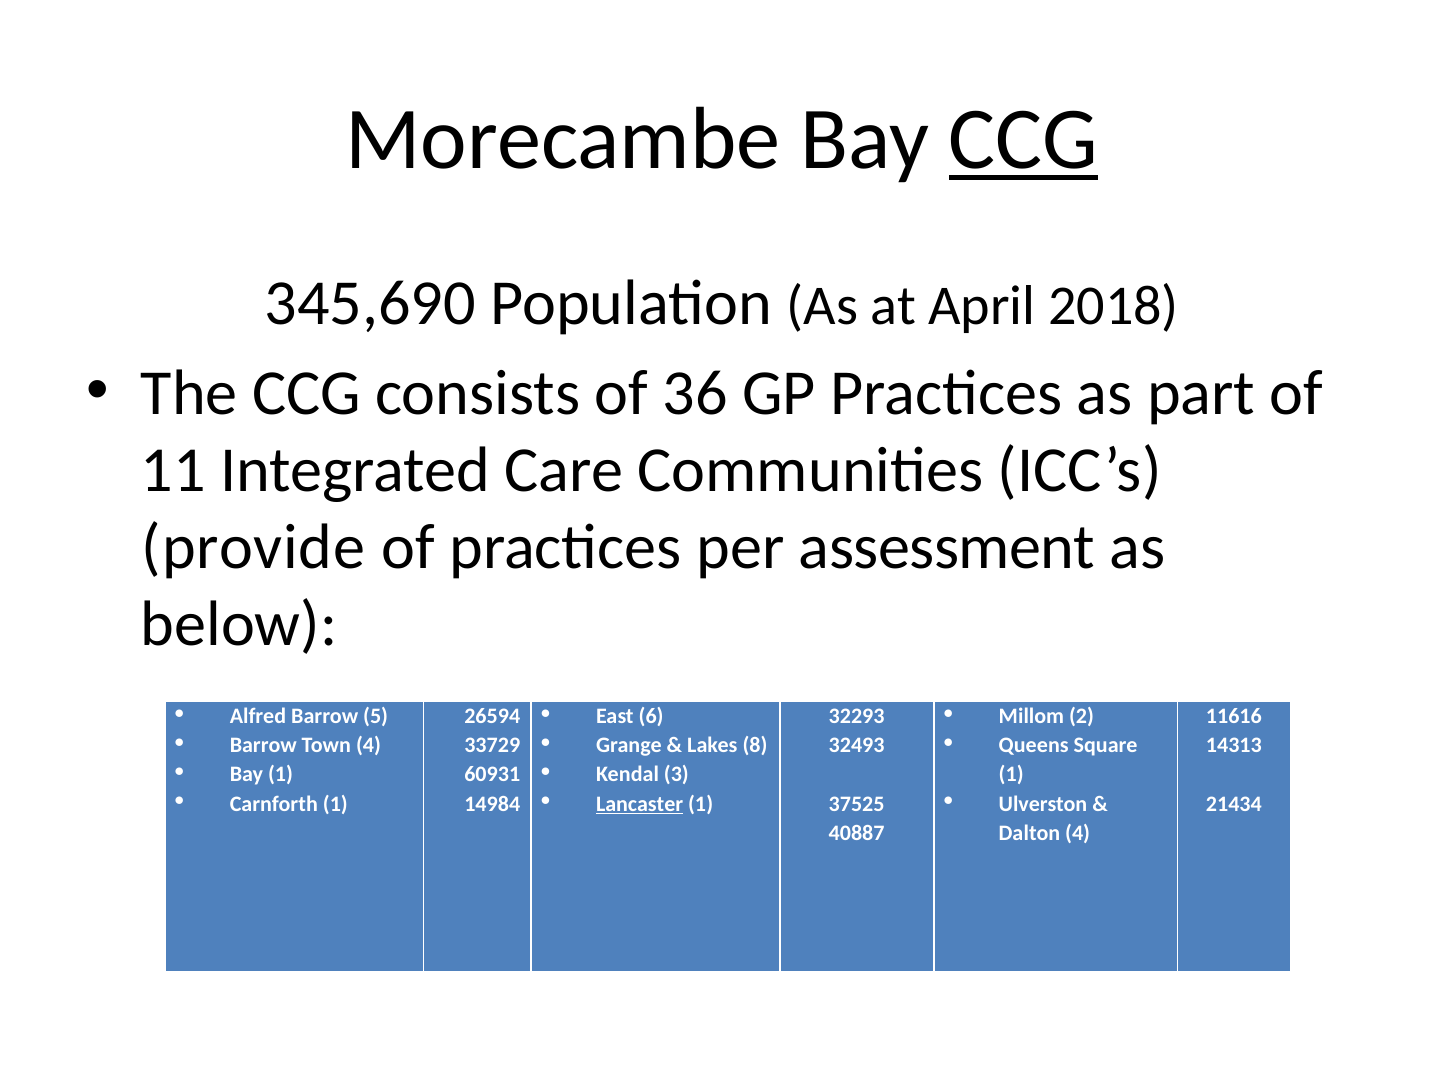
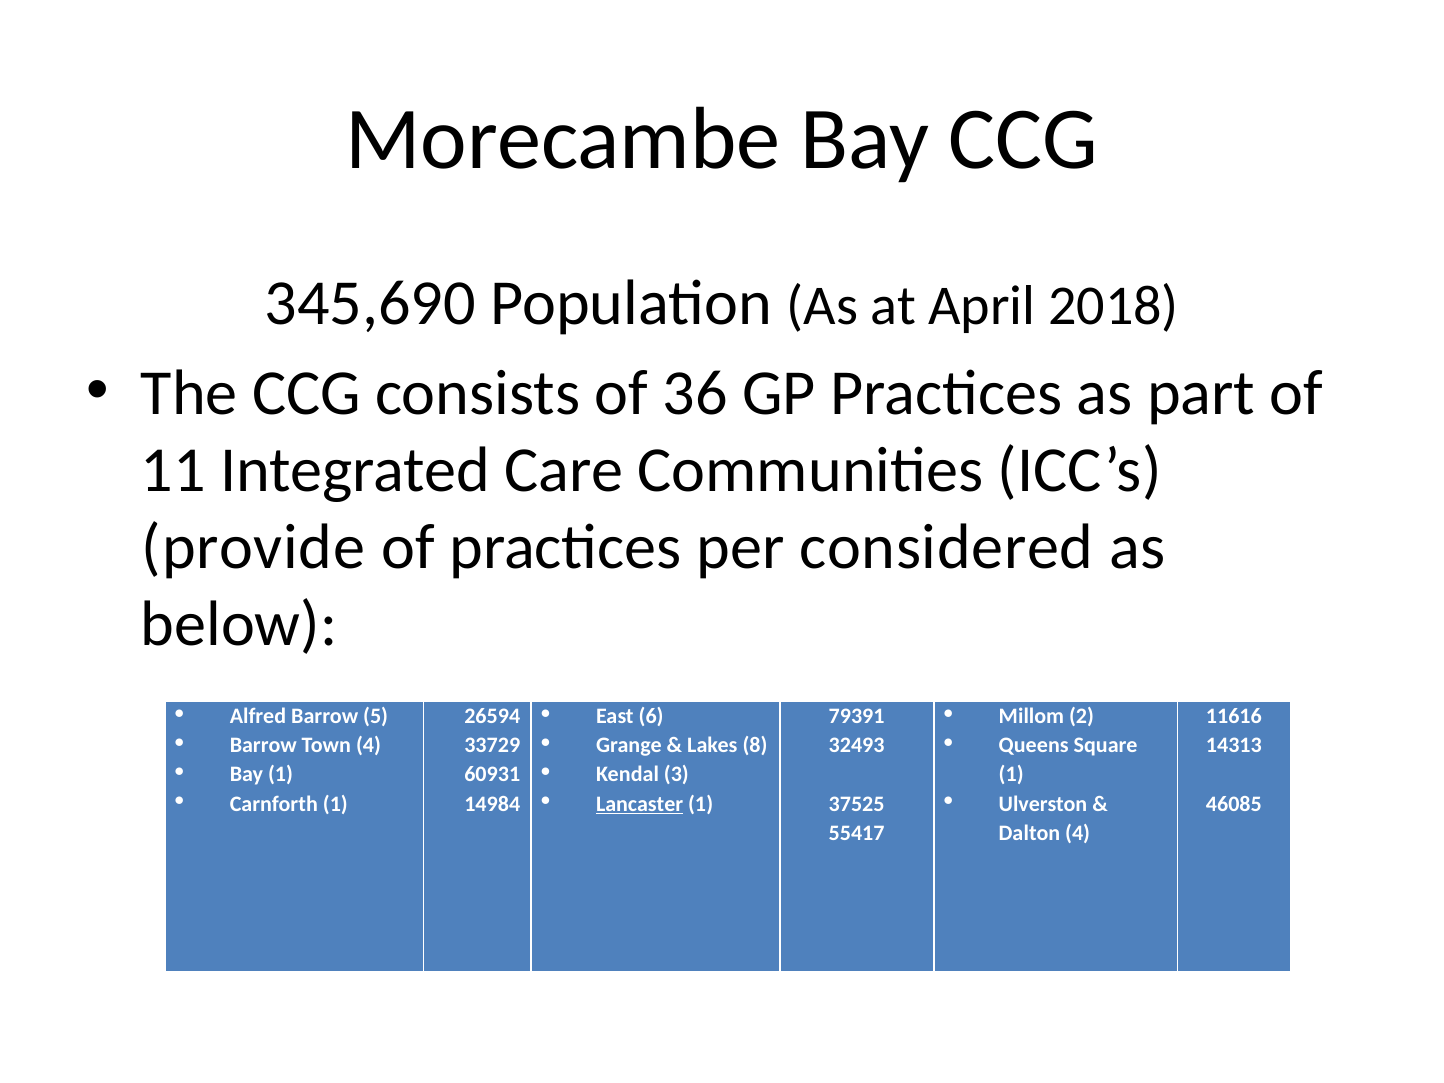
CCG at (1023, 140) underline: present -> none
assessment: assessment -> considered
32293: 32293 -> 79391
21434: 21434 -> 46085
40887: 40887 -> 55417
